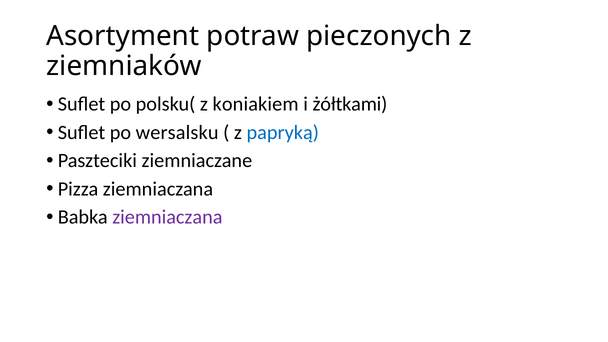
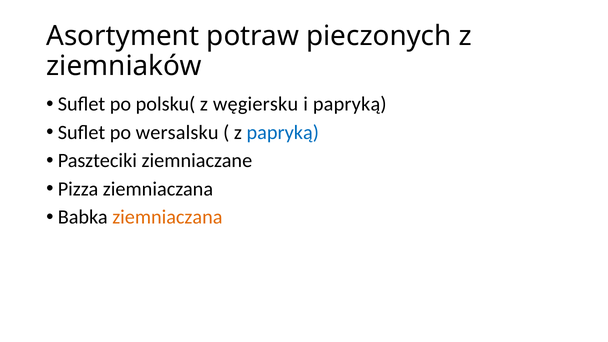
koniakiem: koniakiem -> węgiersku
i żółtkami: żółtkami -> papryką
ziemniaczana at (167, 217) colour: purple -> orange
